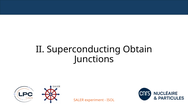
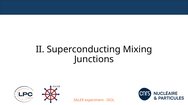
Obtain: Obtain -> Mixing
